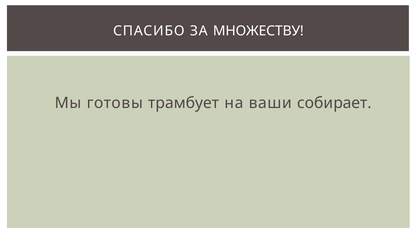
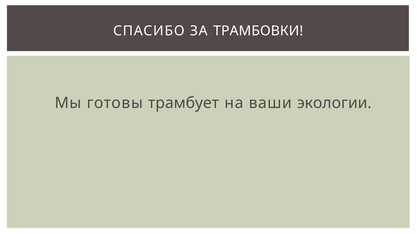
МНОЖЕСТВУ: МНОЖЕСТВУ -> ТРАМБОВКИ
собирает: собирает -> экологии
